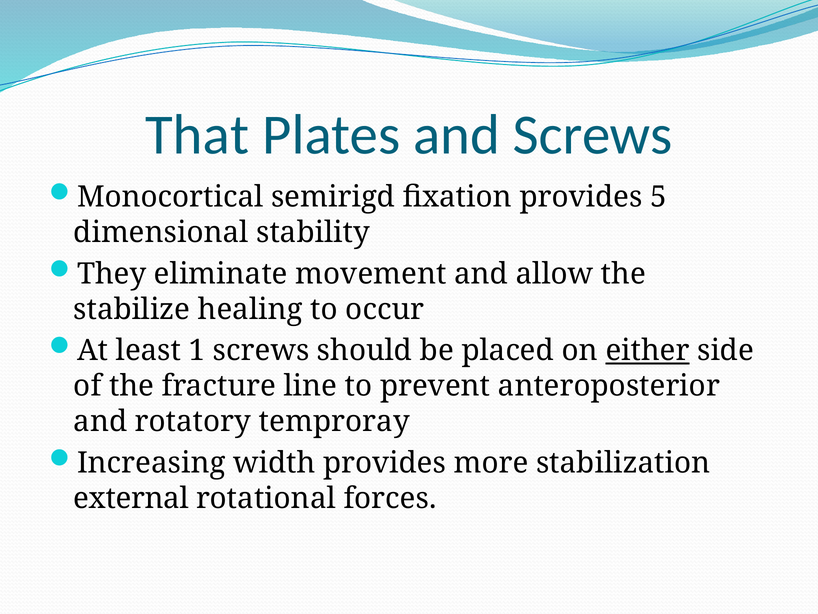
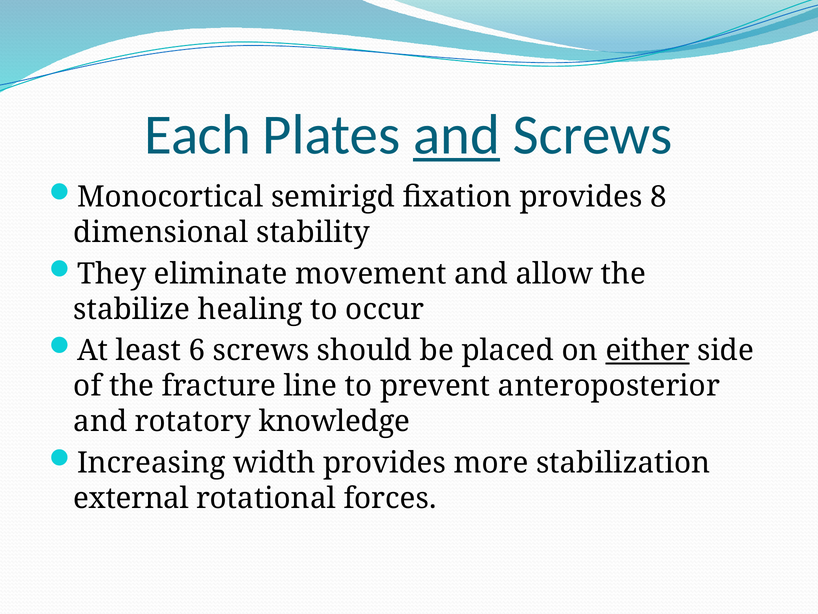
That: That -> Each
and at (457, 135) underline: none -> present
5: 5 -> 8
1: 1 -> 6
temproray: temproray -> knowledge
